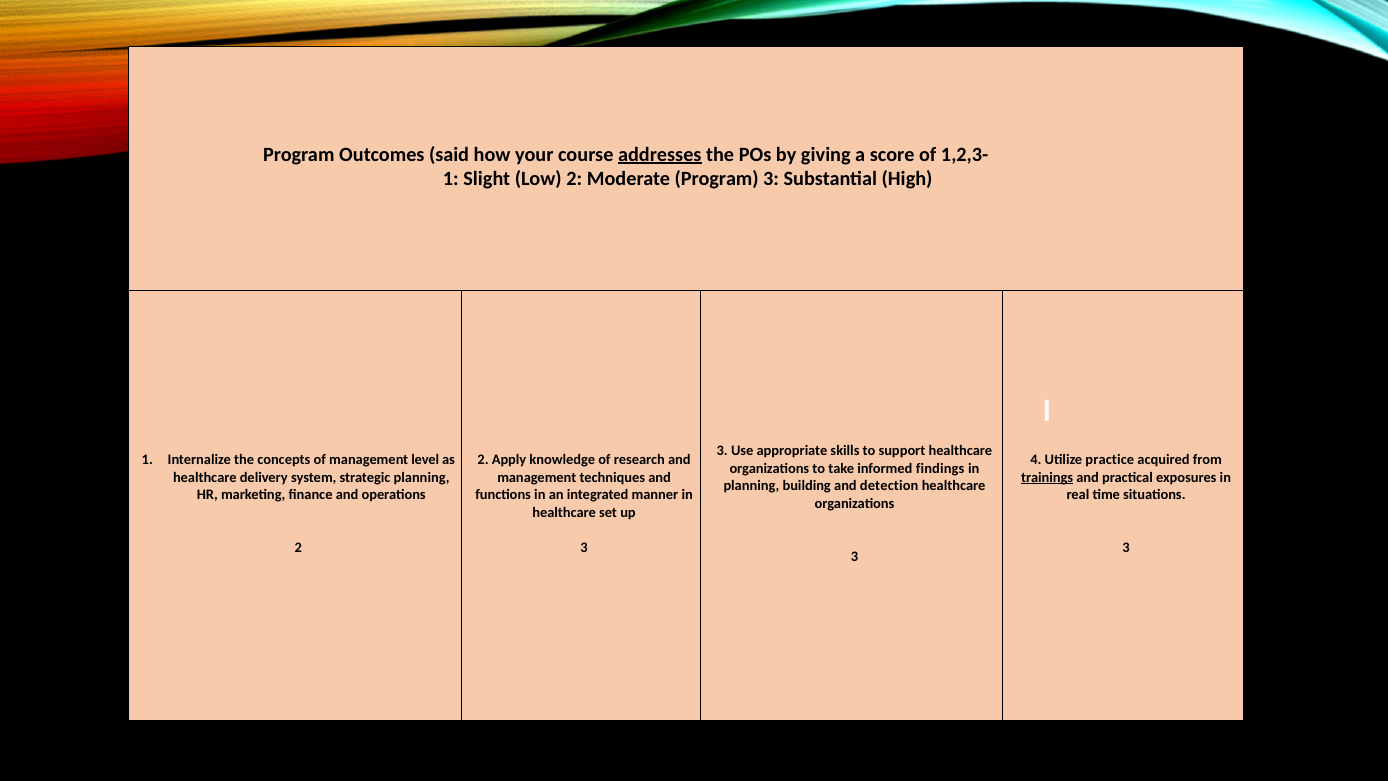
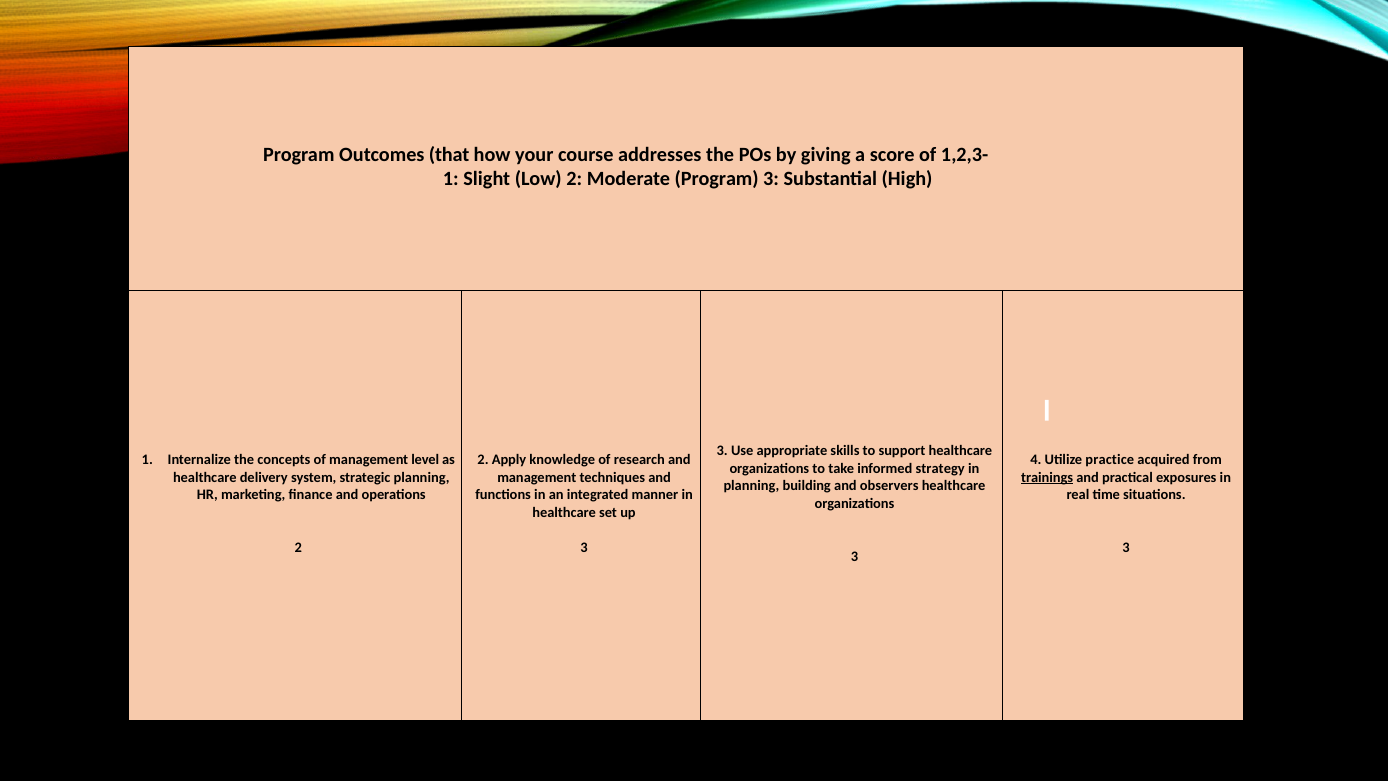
said: said -> that
addresses underline: present -> none
findings: findings -> strategy
detection: detection -> observers
